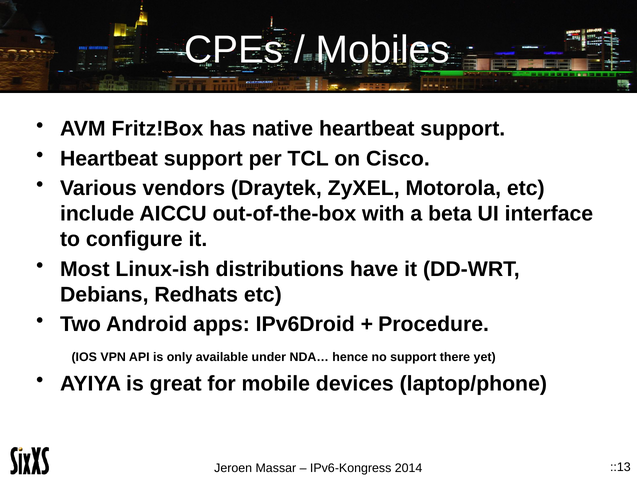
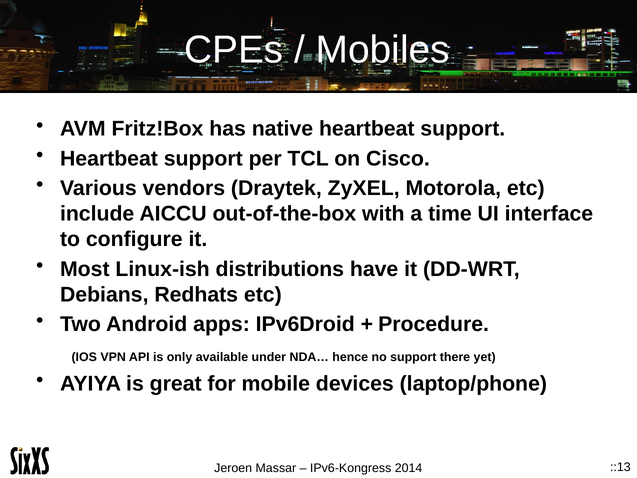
beta: beta -> time
